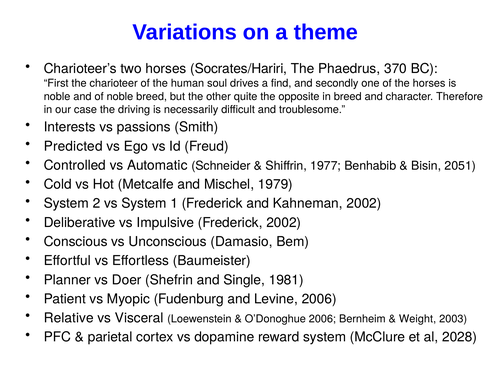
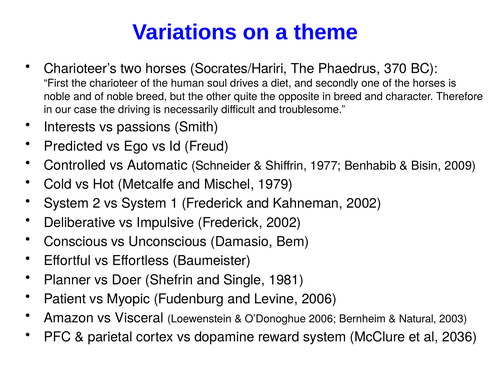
find: find -> diet
2051: 2051 -> 2009
Relative: Relative -> Amazon
Weight: Weight -> Natural
2028: 2028 -> 2036
